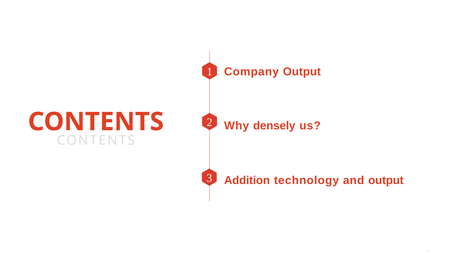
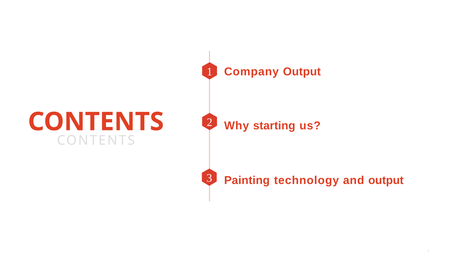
densely: densely -> starting
Addition: Addition -> Painting
